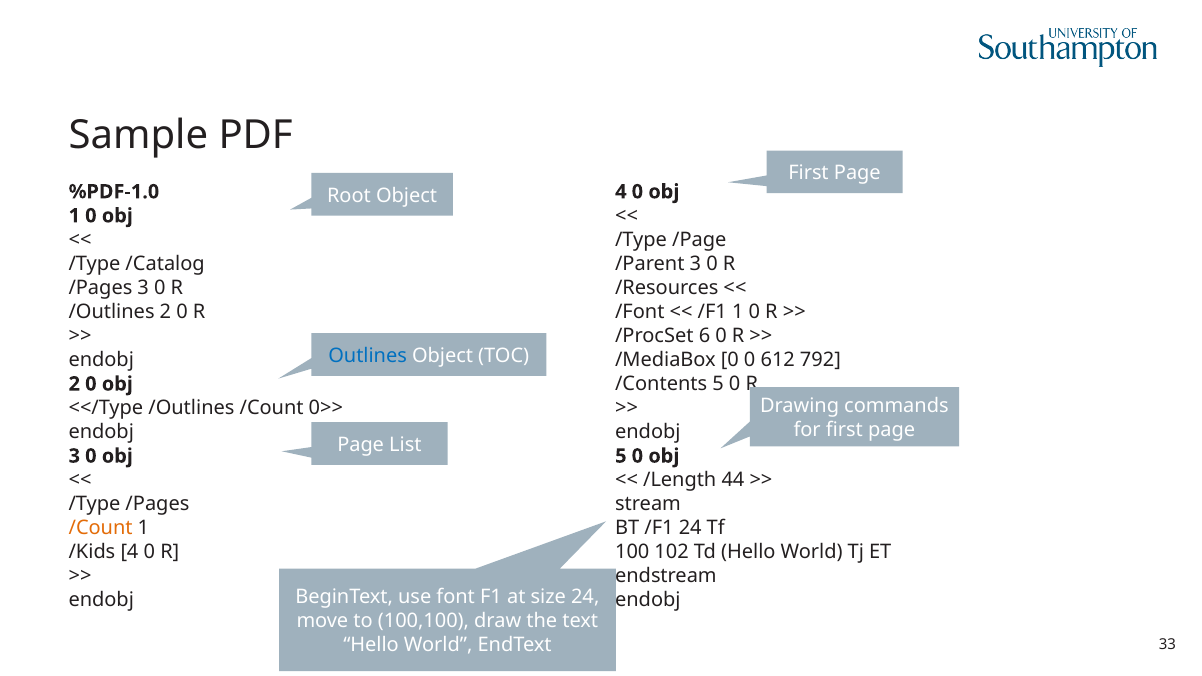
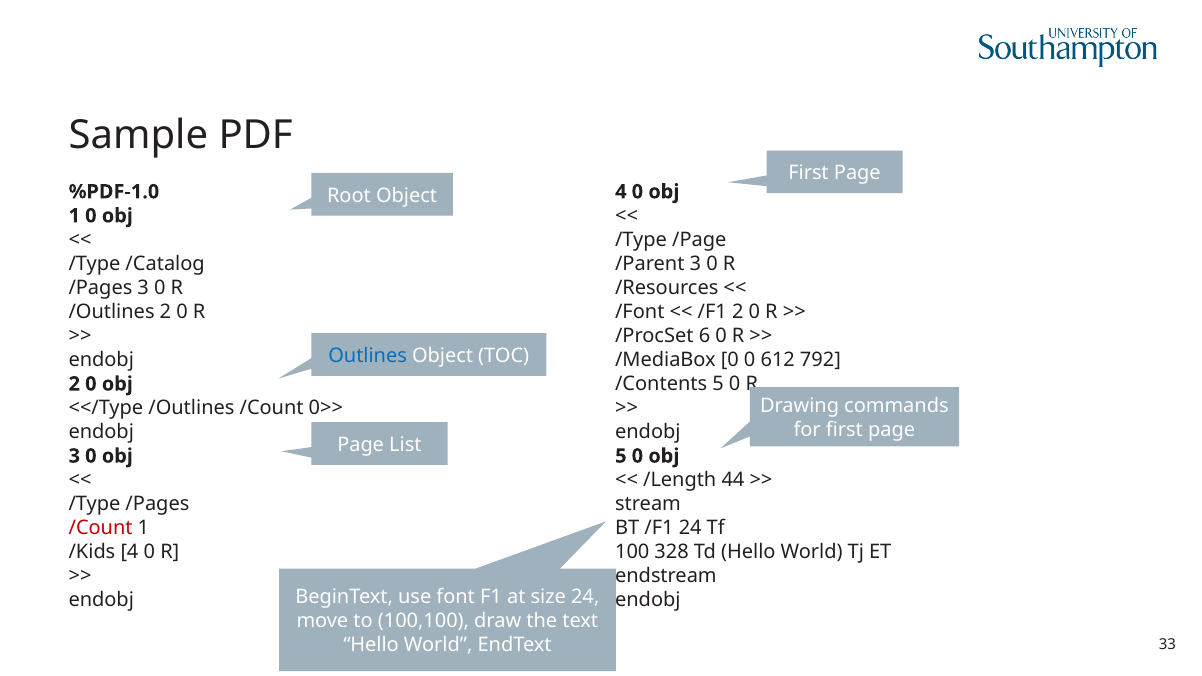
/F1 1: 1 -> 2
/Count at (101, 528) colour: orange -> red
102: 102 -> 328
